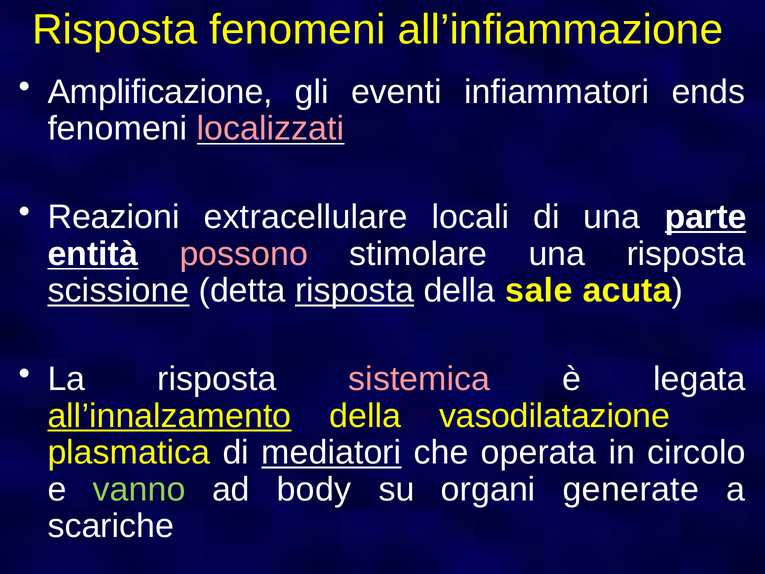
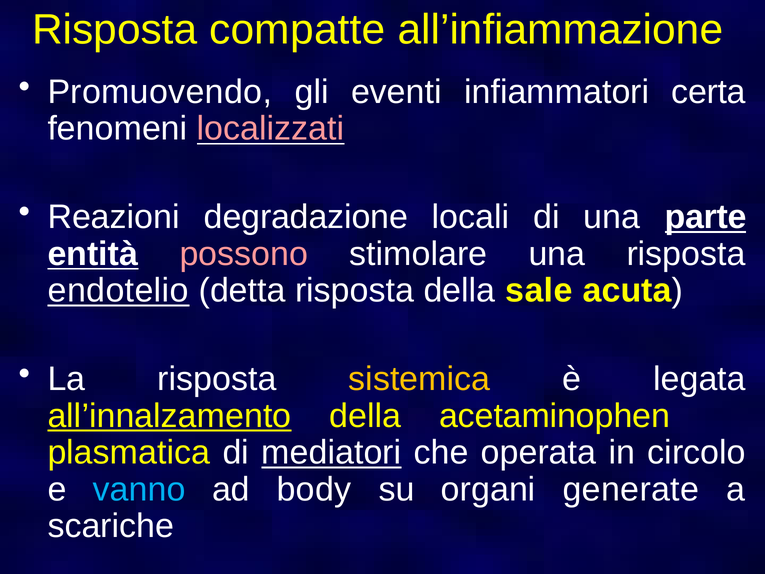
Risposta fenomeni: fenomeni -> compatte
Amplificazione: Amplificazione -> Promuovendo
ends: ends -> certa
extracellulare: extracellulare -> degradazione
scissione: scissione -> endotelio
risposta at (355, 291) underline: present -> none
sistemica colour: pink -> yellow
vasodilatazione: vasodilatazione -> acetaminophen
vanno colour: light green -> light blue
